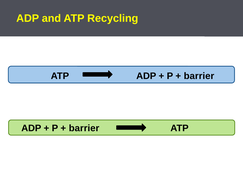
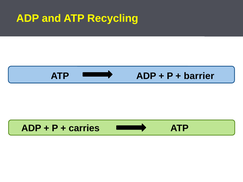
barrier at (84, 128): barrier -> carries
